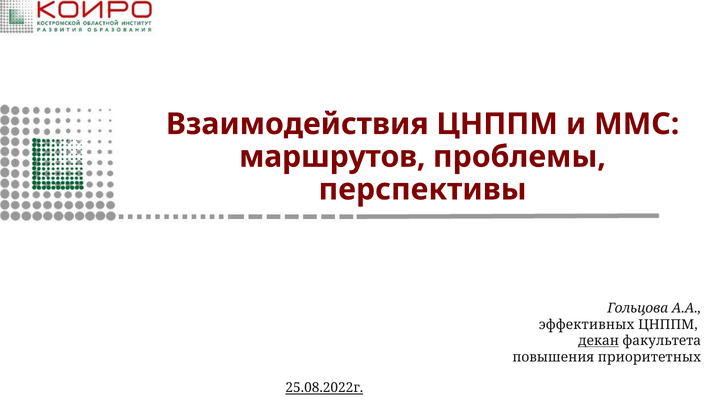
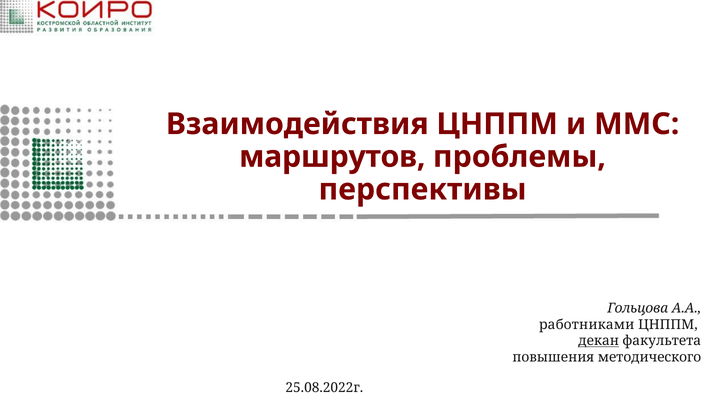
эффективных: эффективных -> работниками
приоритетных: приоритетных -> методического
25.08.2022г underline: present -> none
